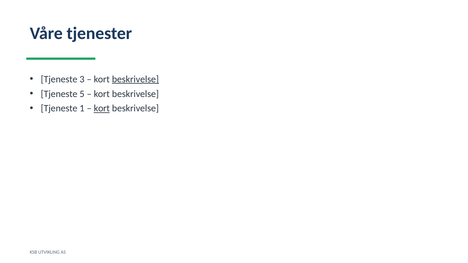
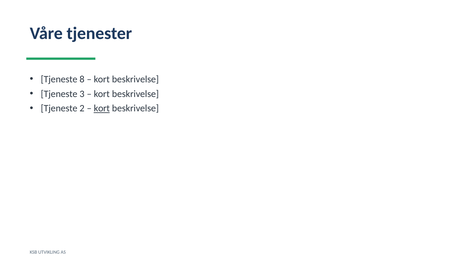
3: 3 -> 8
beskrivelse at (135, 79) underline: present -> none
5: 5 -> 3
1: 1 -> 2
